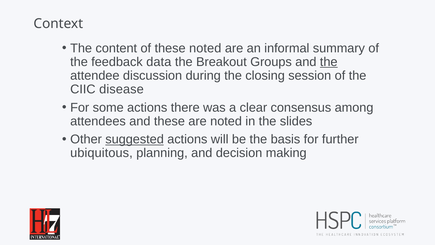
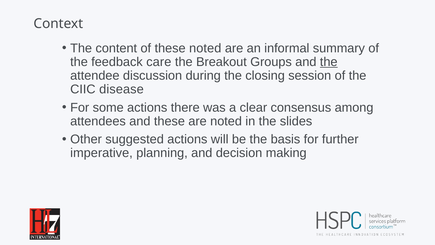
data: data -> care
suggested underline: present -> none
ubiquitous: ubiquitous -> imperative
